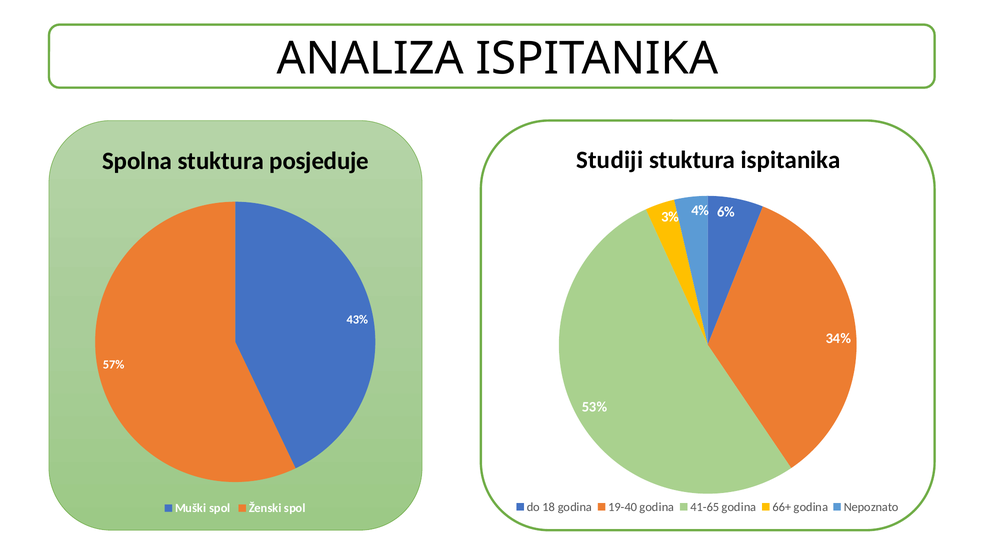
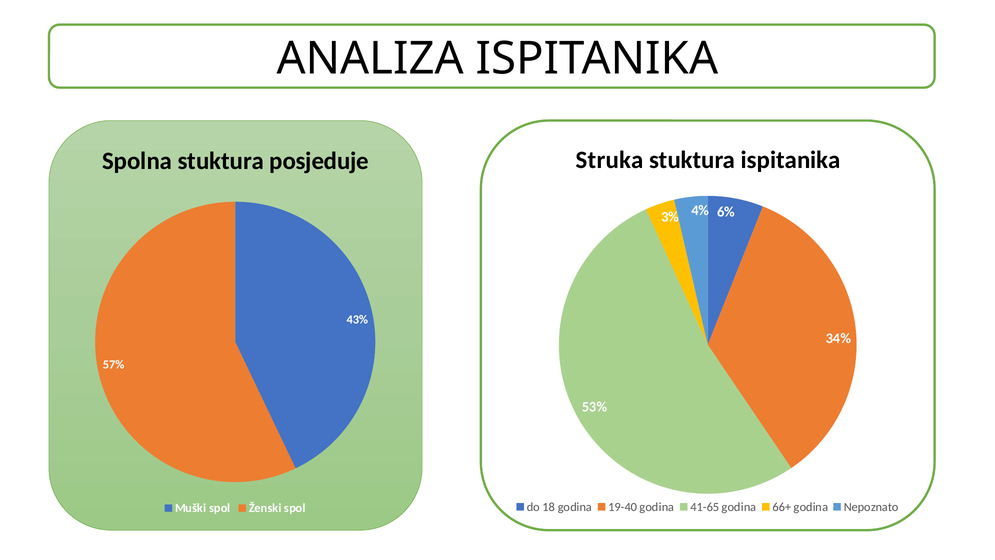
Studiji: Studiji -> Struka
